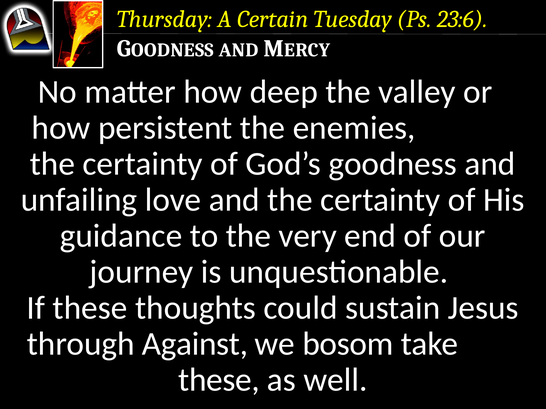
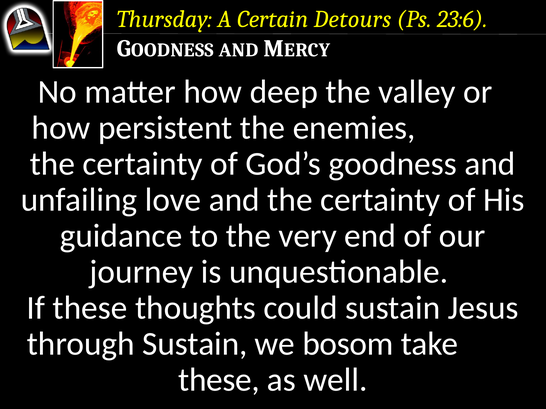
Tuesday: Tuesday -> Detours
through Against: Against -> Sustain
